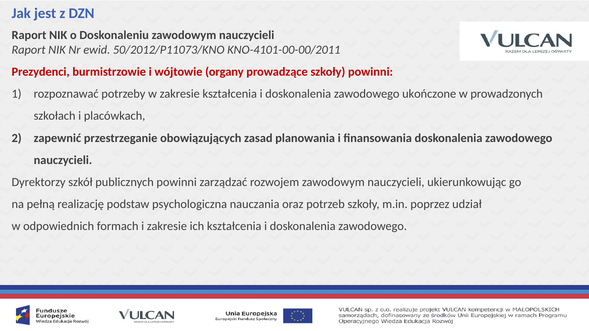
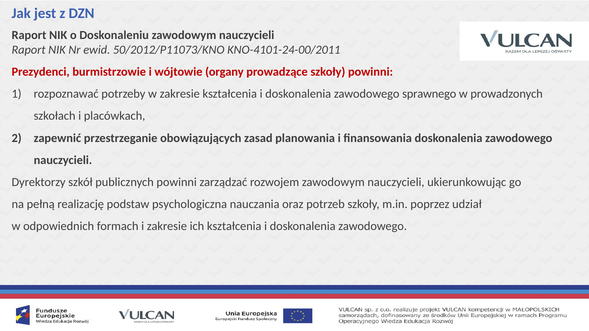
KNO-4101-00-00/2011: KNO-4101-00-00/2011 -> KNO-4101-24-00/2011
ukończone: ukończone -> sprawnego
